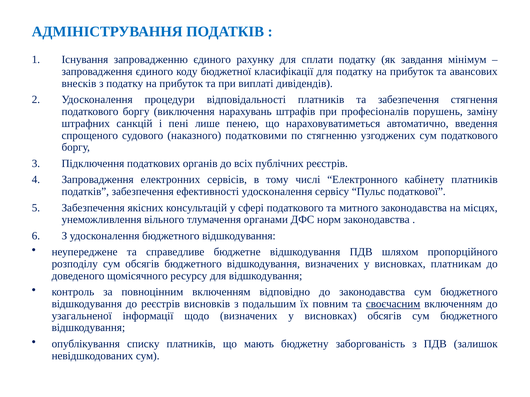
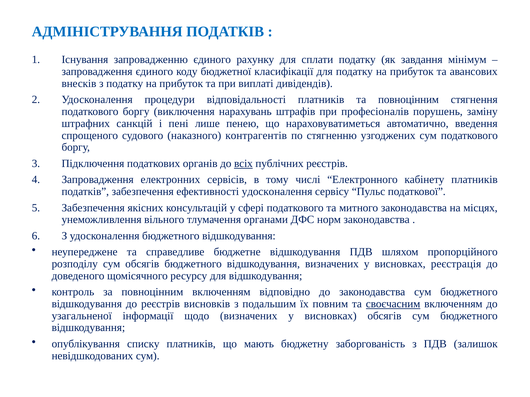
та забезпечення: забезпечення -> повноцінним
податковими: податковими -> контрагентів
всіх underline: none -> present
платникам: платникам -> реєстрація
